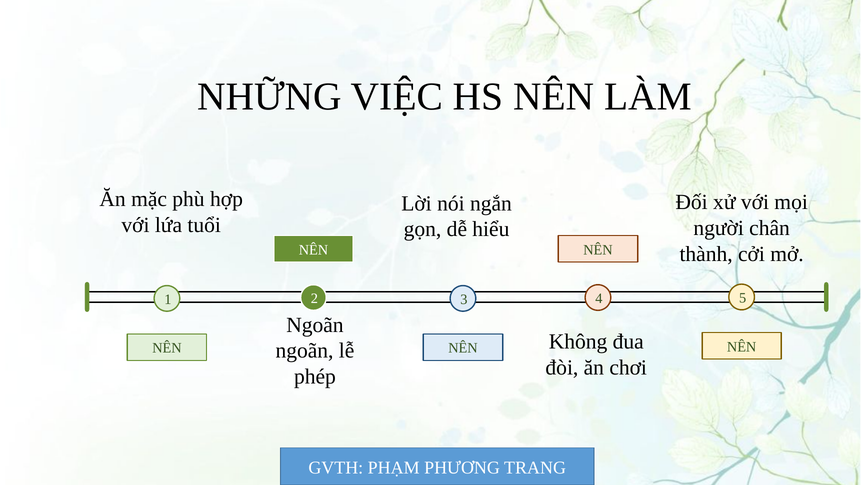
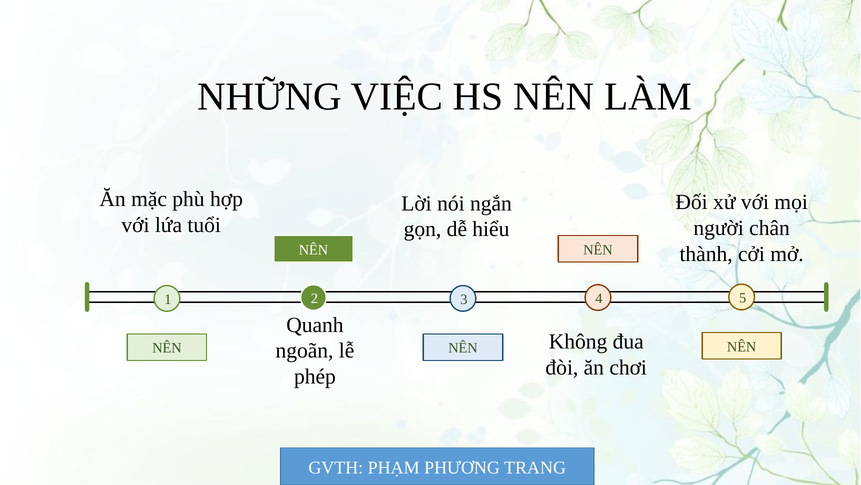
Ngoãn at (315, 324): Ngoãn -> Quanh
